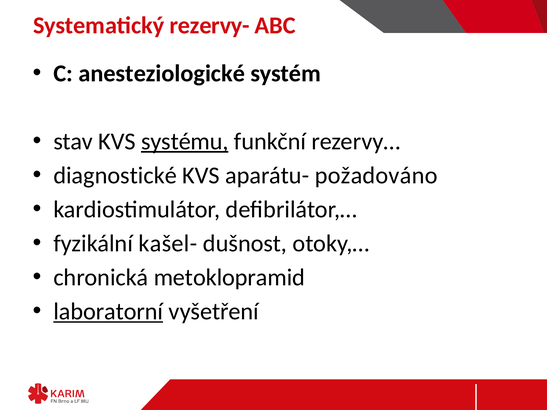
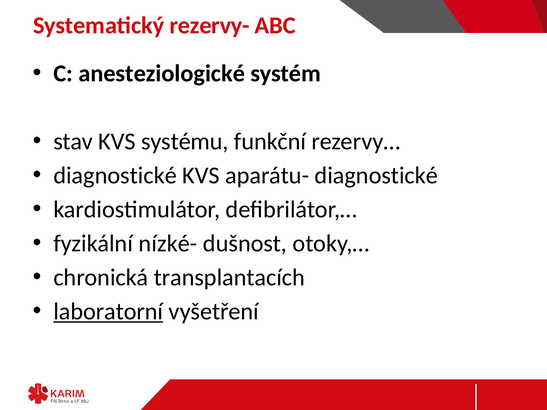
systému underline: present -> none
aparátu- požadováno: požadováno -> diagnostické
kašel-: kašel- -> nízké-
metoklopramid: metoklopramid -> transplantacích
